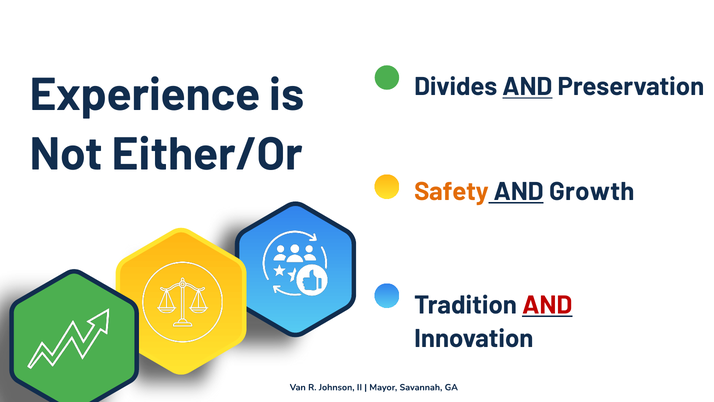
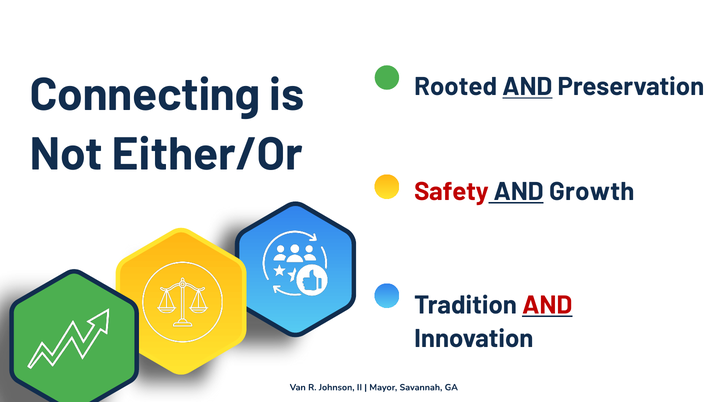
Experience: Experience -> Connecting
Divides: Divides -> Rooted
Safety colour: orange -> red
